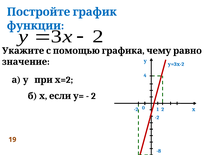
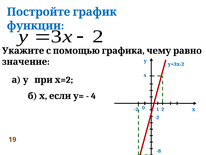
2 at (93, 96): 2 -> 4
